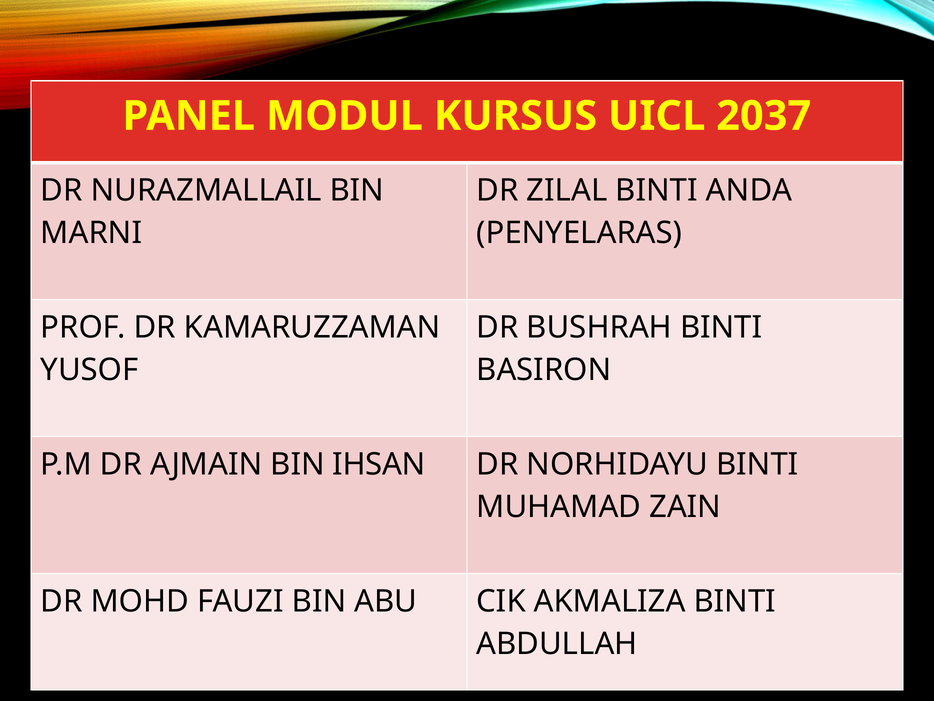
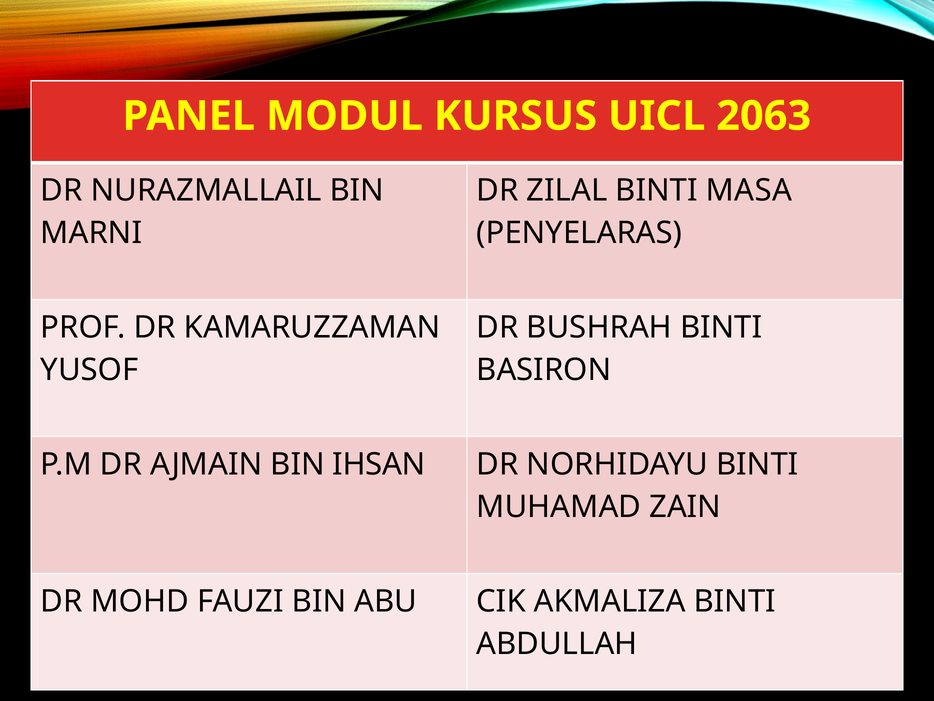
2037: 2037 -> 2063
ANDA: ANDA -> MASA
